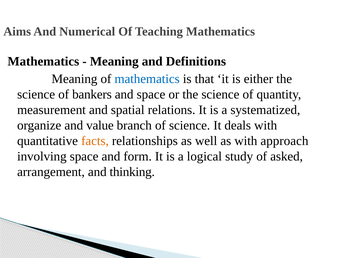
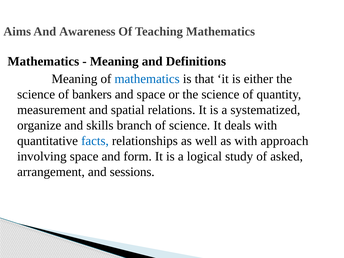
Numerical: Numerical -> Awareness
value: value -> skills
facts colour: orange -> blue
thinking: thinking -> sessions
